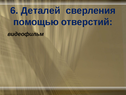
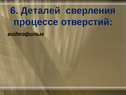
помощью: помощью -> процессе
